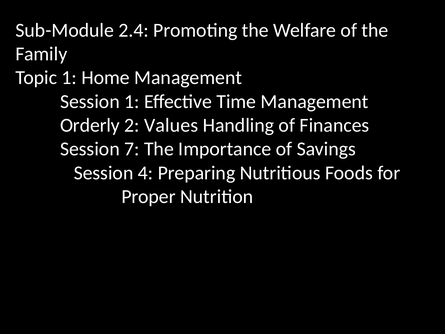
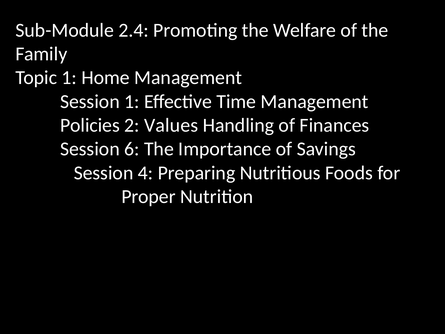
Orderly: Orderly -> Policies
7: 7 -> 6
